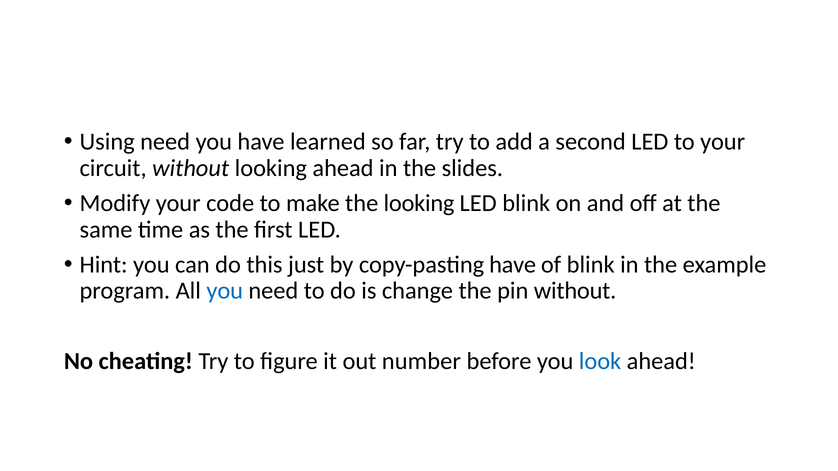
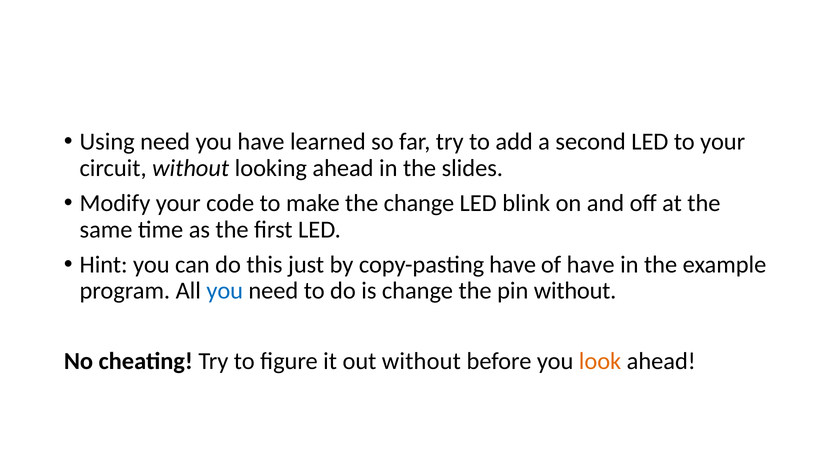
the looking: looking -> change
of blink: blink -> have
out number: number -> without
look colour: blue -> orange
